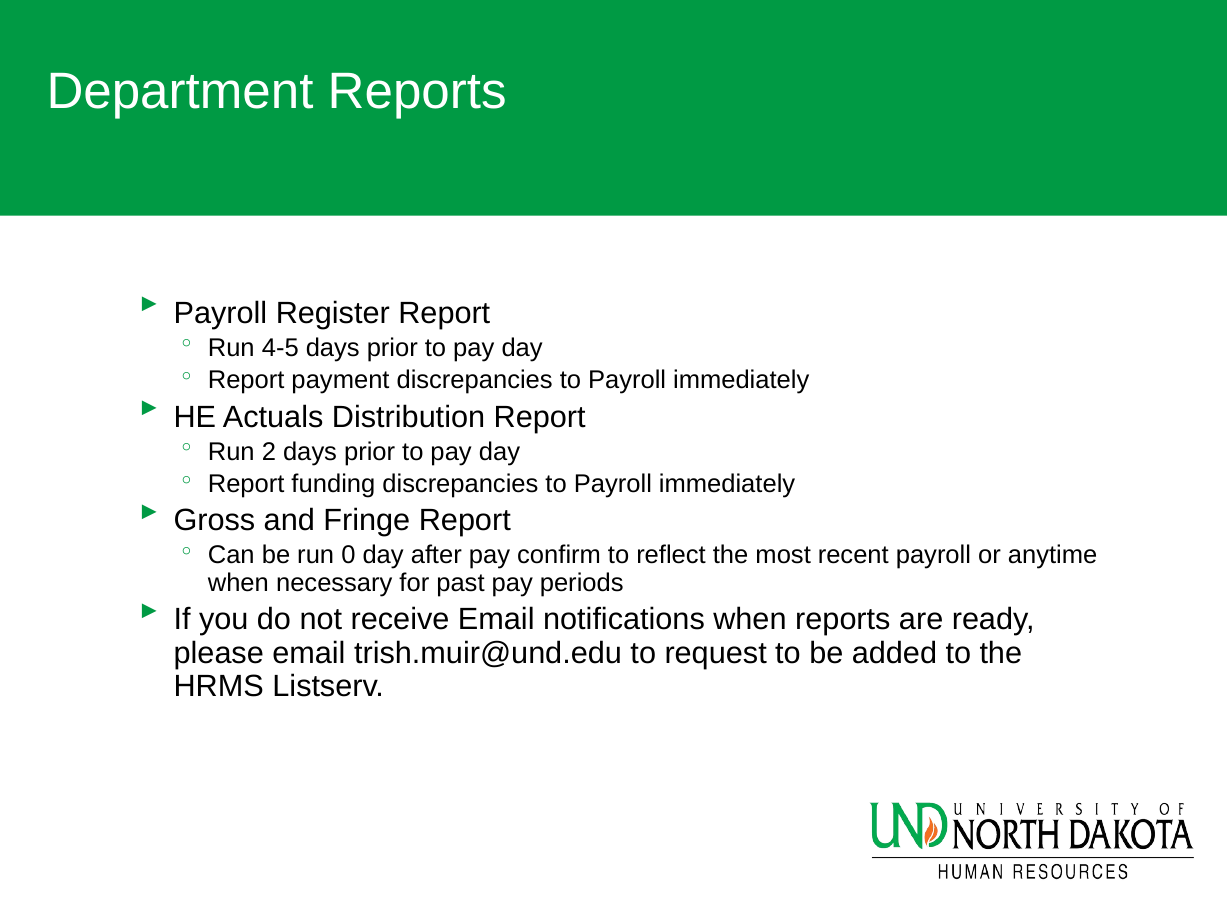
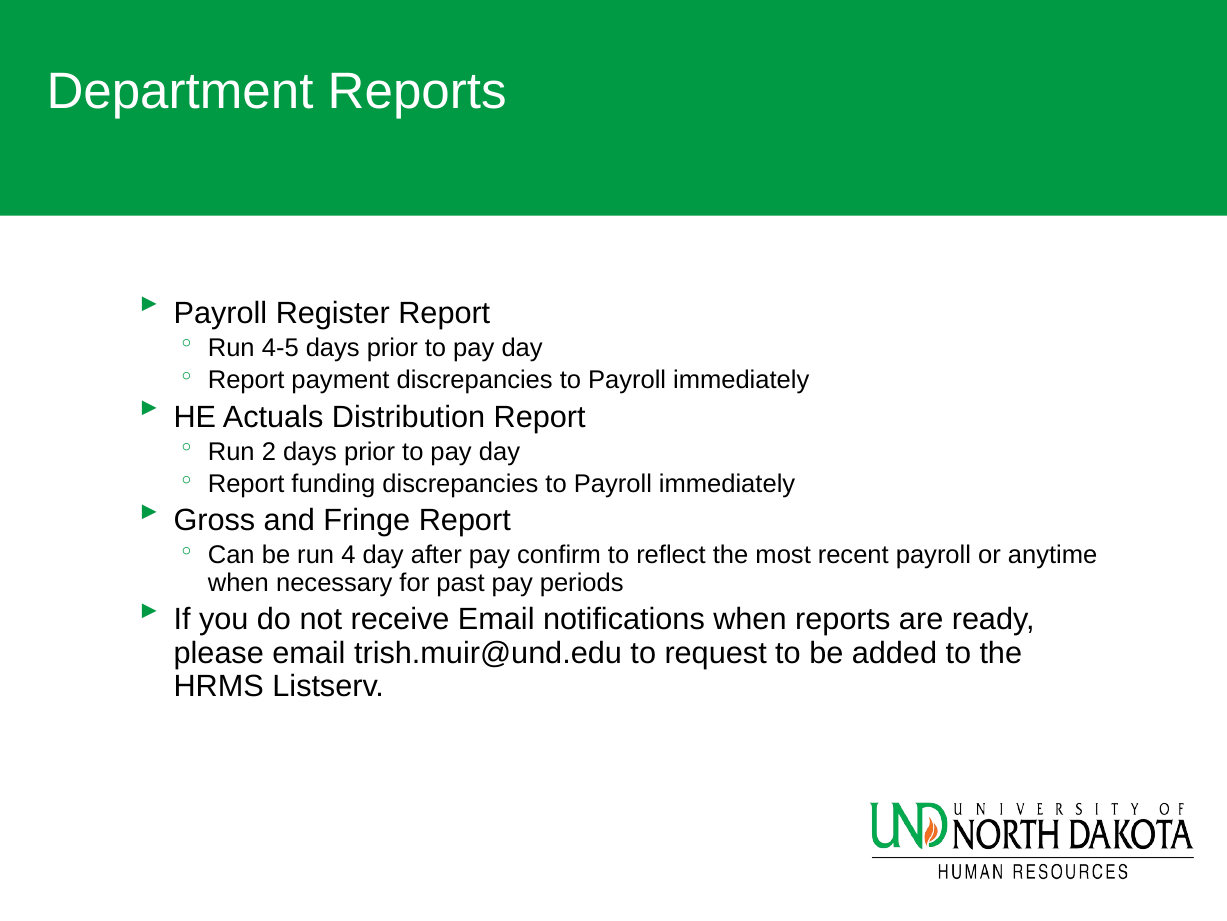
0: 0 -> 4
